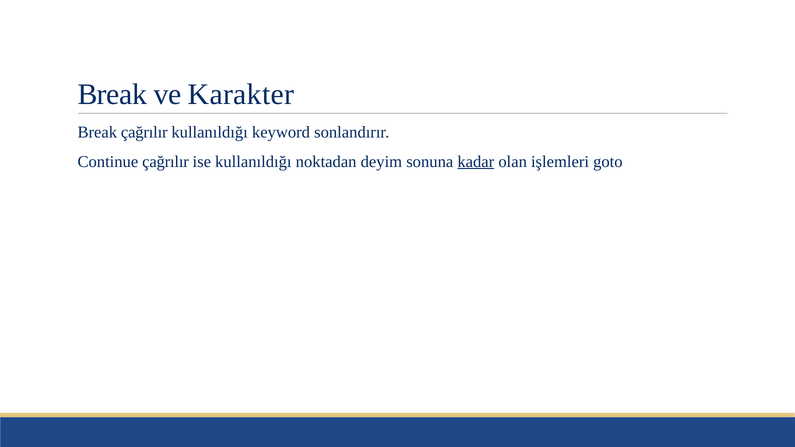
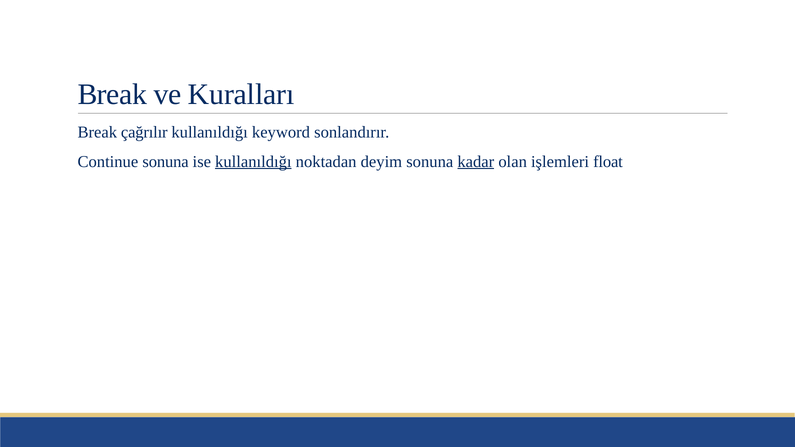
Karakter: Karakter -> Kuralları
Continue çağrılır: çağrılır -> sonuna
kullanıldığı at (253, 162) underline: none -> present
goto: goto -> float
